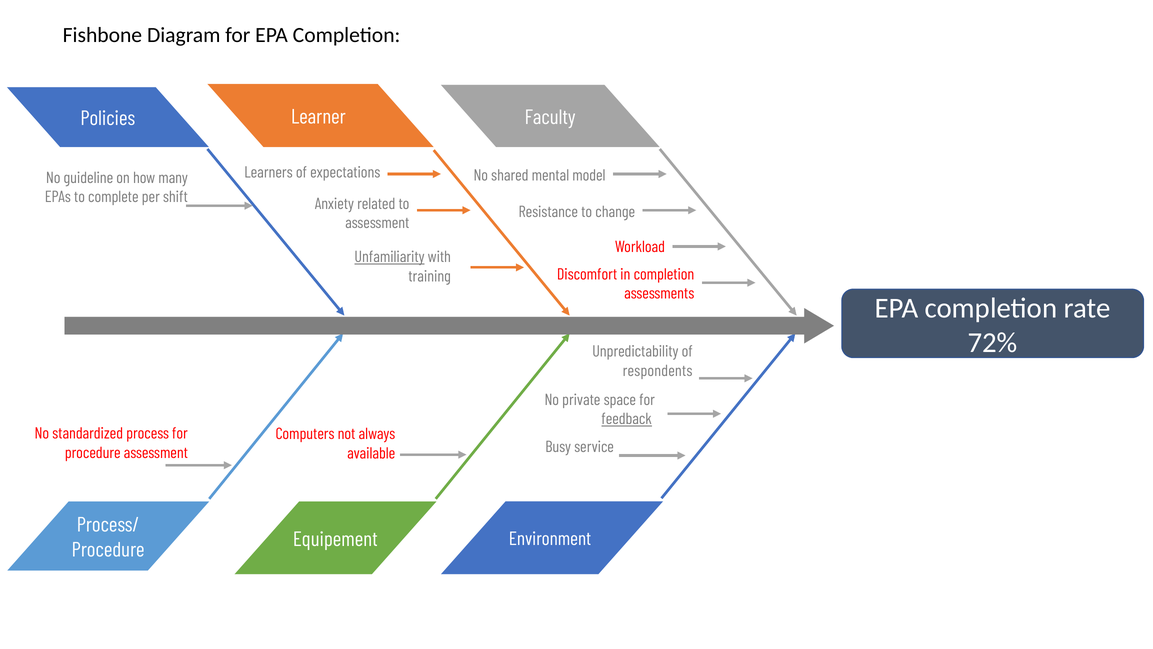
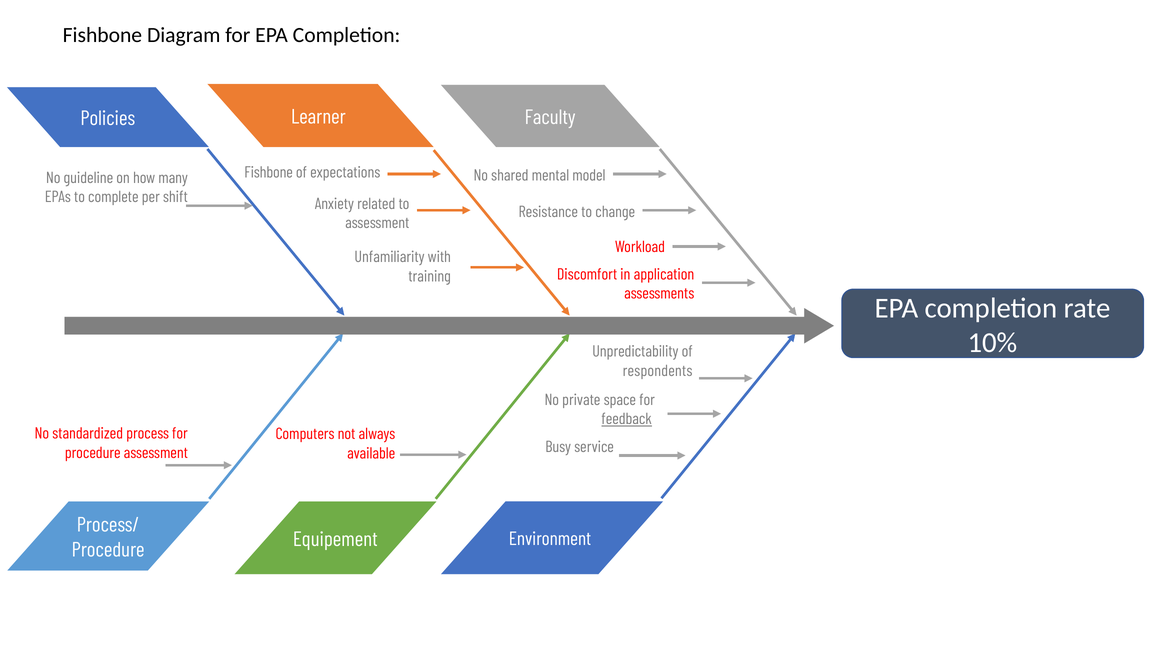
Learners at (268, 172): Learners -> Fishbone
Unfamiliarity underline: present -> none
in completion: completion -> application
72%: 72% -> 10%
